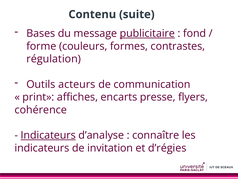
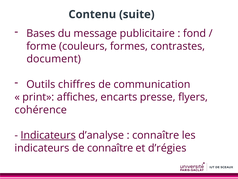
publicitaire underline: present -> none
régulation: régulation -> document
acteurs: acteurs -> chiffres
de invitation: invitation -> connaître
